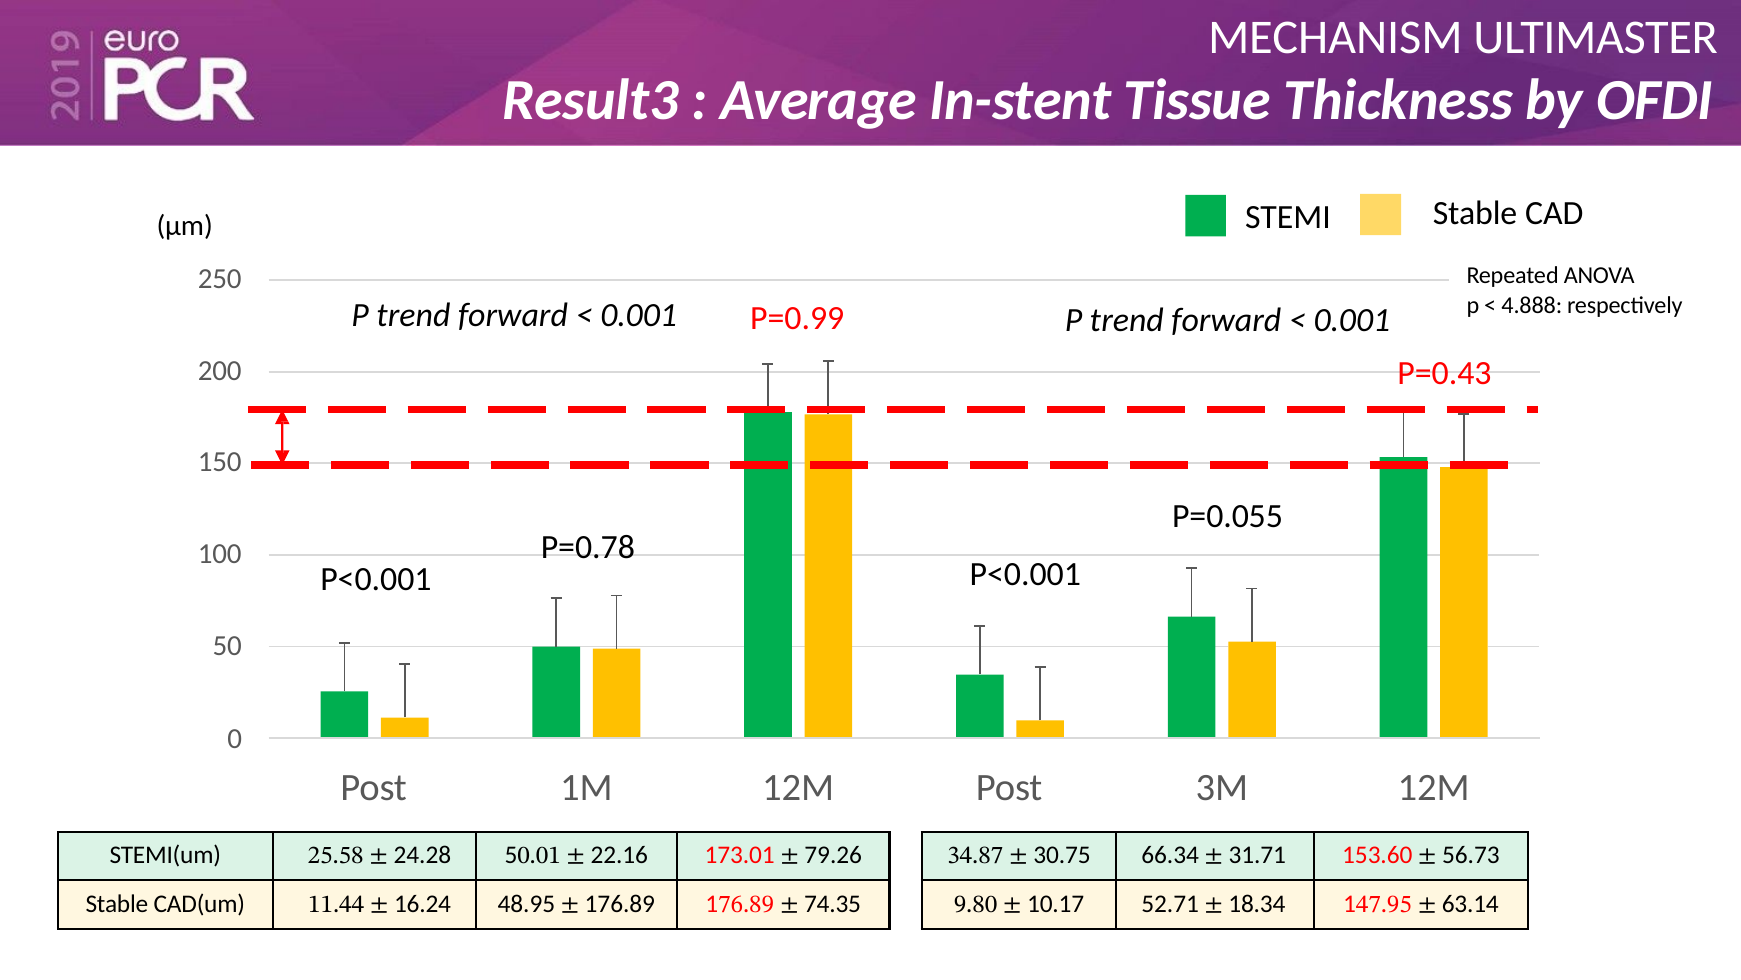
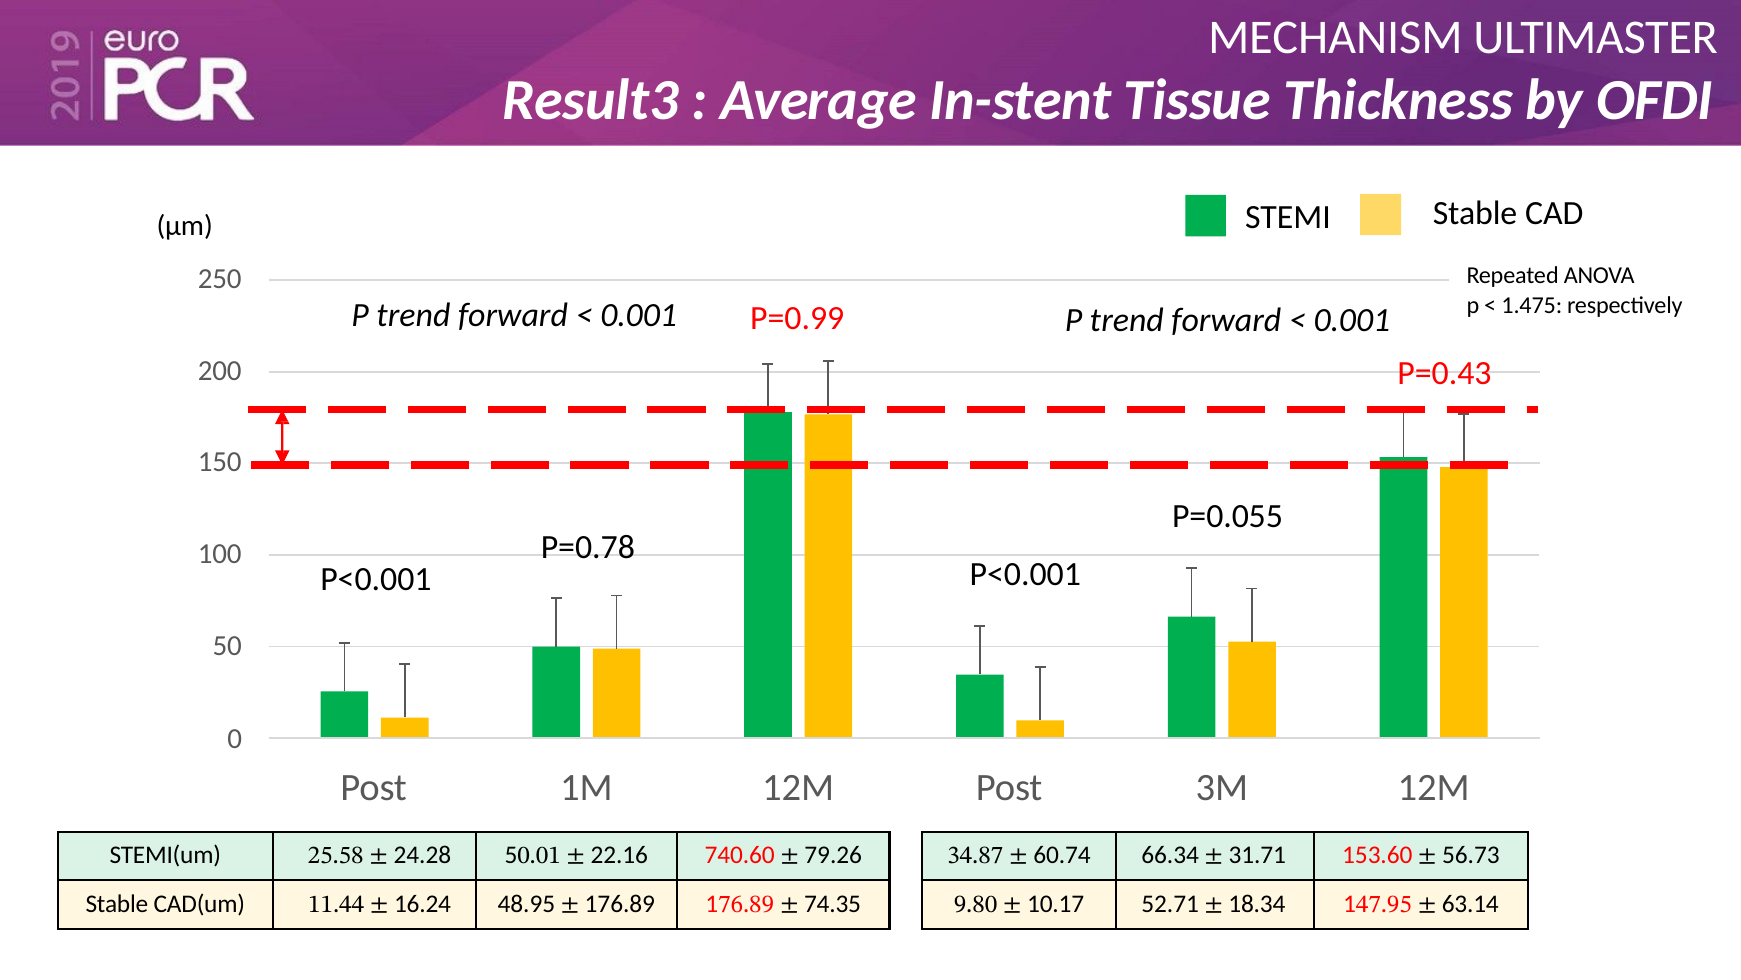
4.888: 4.888 -> 1.475
173.01: 173.01 -> 740.60
30.75: 30.75 -> 60.74
